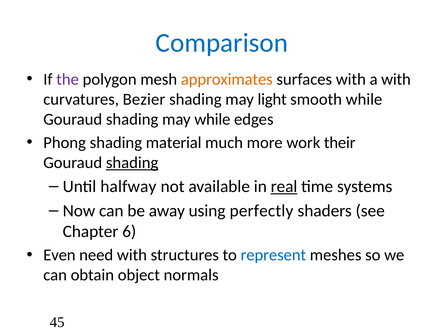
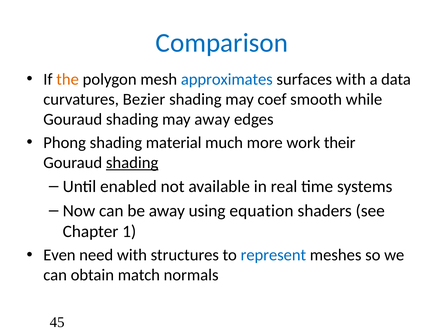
the colour: purple -> orange
approximates colour: orange -> blue
a with: with -> data
light: light -> coef
may while: while -> away
halfway: halfway -> enabled
real underline: present -> none
perfectly: perfectly -> equation
6: 6 -> 1
object: object -> match
